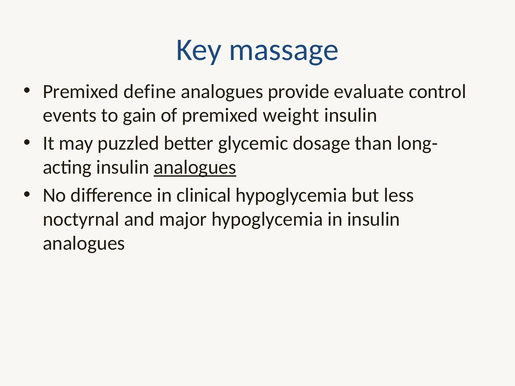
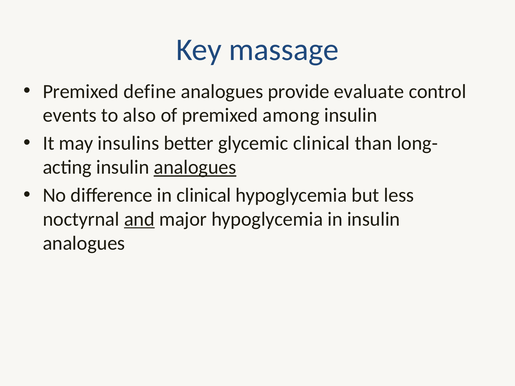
gain: gain -> also
weight: weight -> among
puzzled: puzzled -> insulins
glycemic dosage: dosage -> clinical
and underline: none -> present
